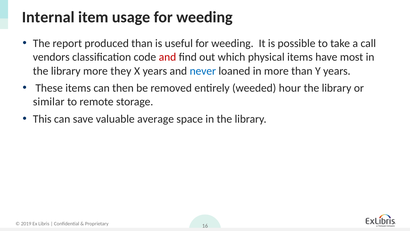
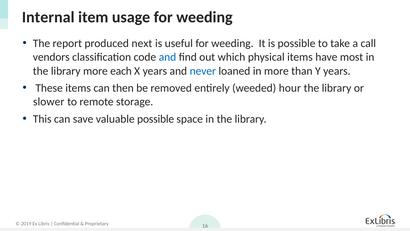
produced than: than -> next
and at (167, 57) colour: red -> blue
they: they -> each
similar: similar -> slower
valuable average: average -> possible
